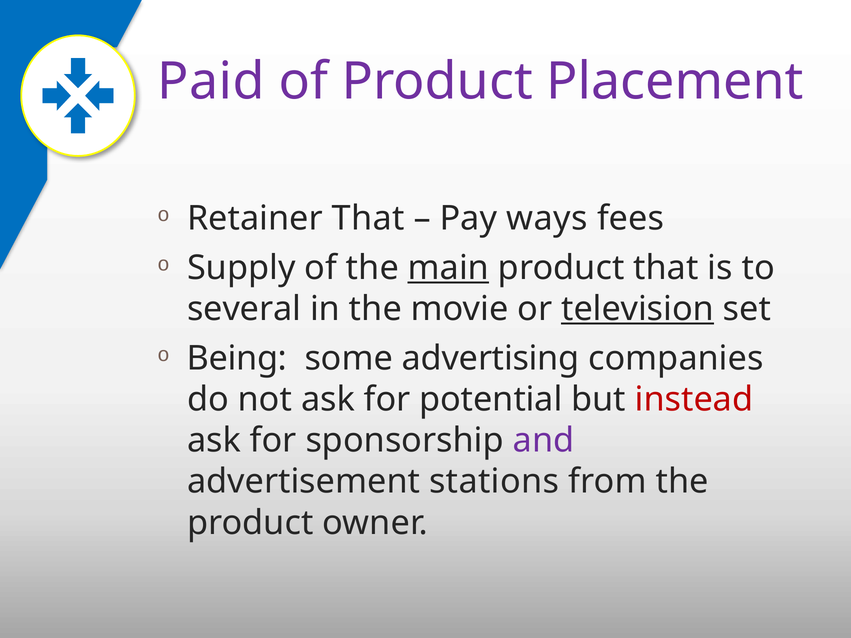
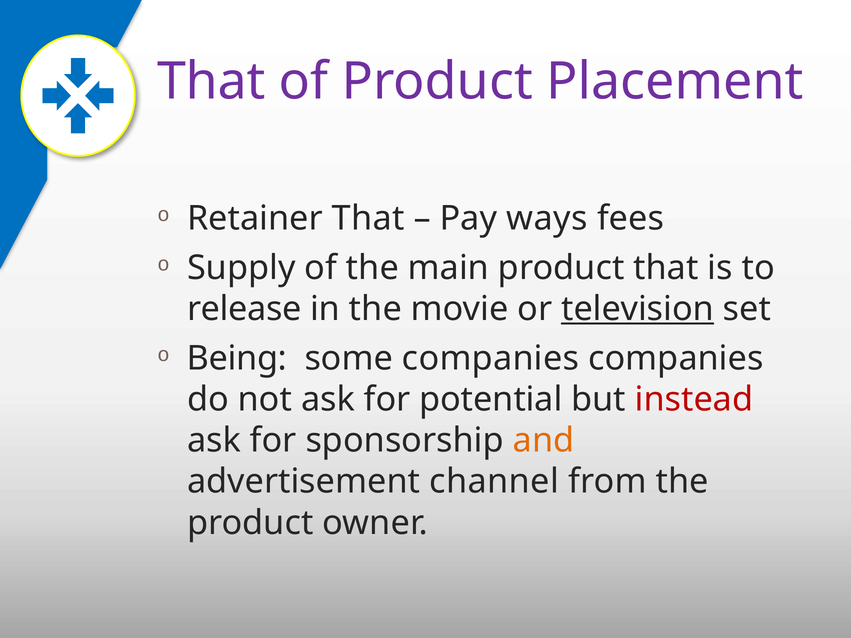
Paid at (211, 82): Paid -> That
main underline: present -> none
several: several -> release
some advertising: advertising -> companies
and colour: purple -> orange
stations: stations -> channel
